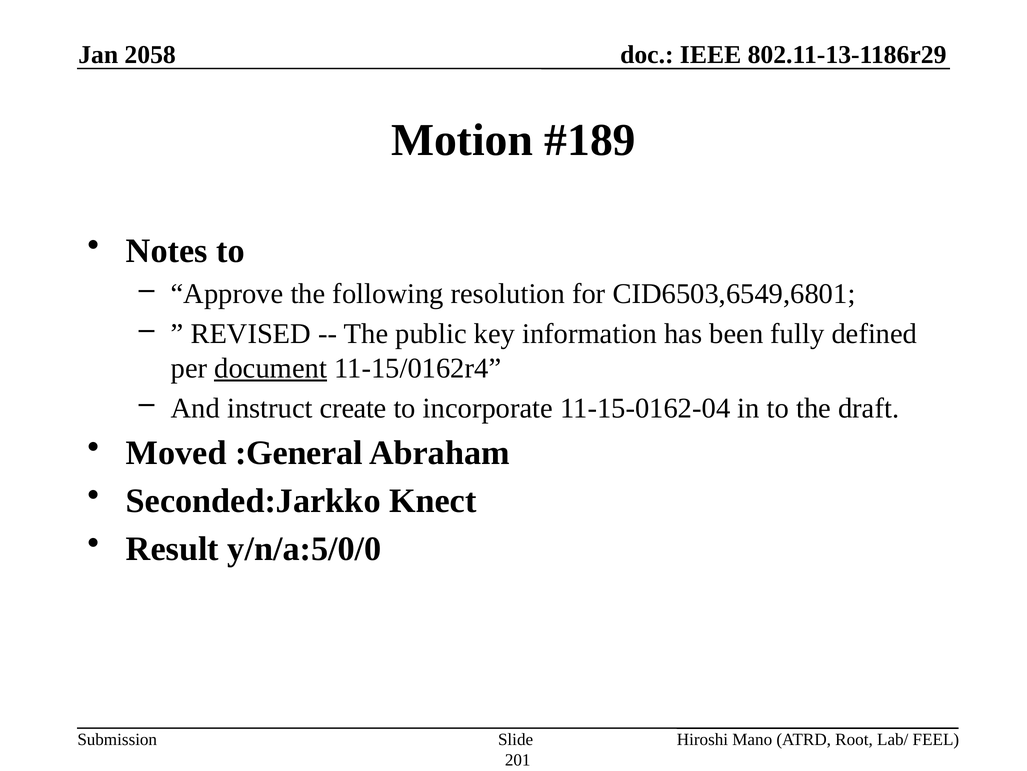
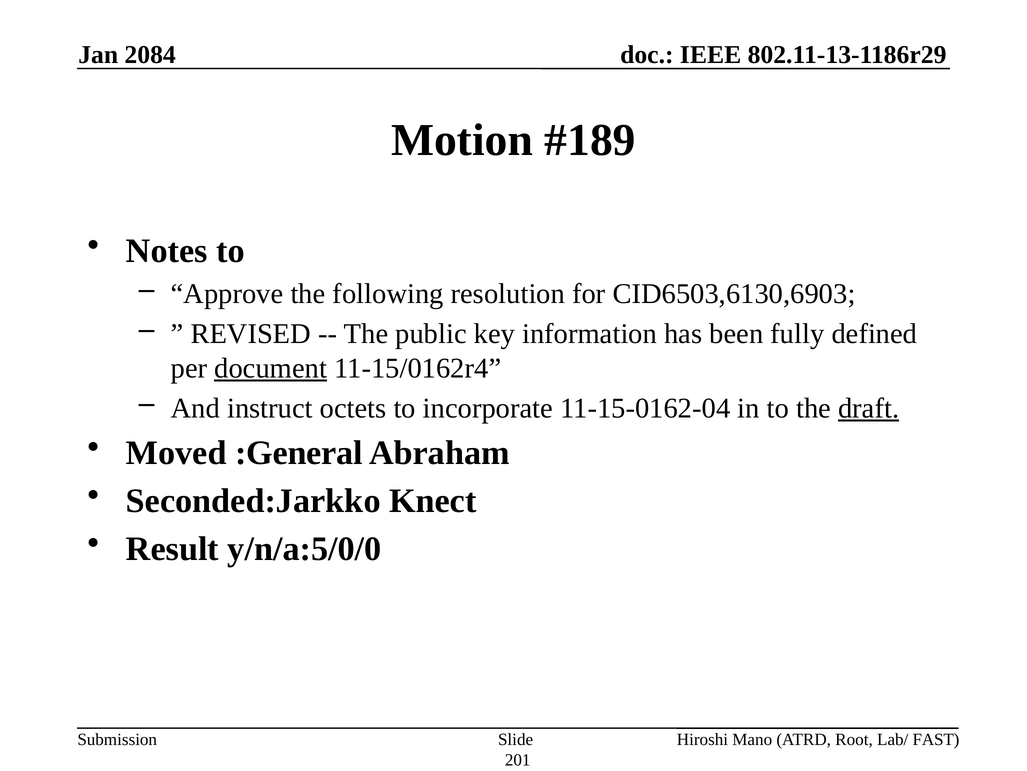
2058: 2058 -> 2084
CID6503,6549,6801: CID6503,6549,6801 -> CID6503,6130,6903
create: create -> octets
draft underline: none -> present
FEEL: FEEL -> FAST
